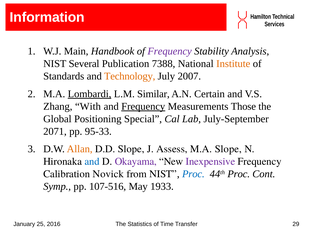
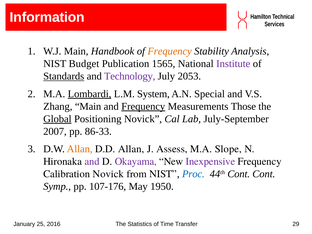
Frequency at (170, 51) colour: purple -> orange
Several: Several -> Budget
7388: 7388 -> 1565
Institute colour: orange -> purple
Standards underline: none -> present
Technology colour: orange -> purple
2007: 2007 -> 2053
Similar: Similar -> System
Certain: Certain -> Special
Zhang With: With -> Main
Global underline: none -> present
Positioning Special: Special -> Novick
2071: 2071 -> 2007
95-33: 95-33 -> 86-33
D.D Slope: Slope -> Allan
and at (92, 162) colour: blue -> purple
44th Proc: Proc -> Cont
107-516: 107-516 -> 107-176
1933: 1933 -> 1950
